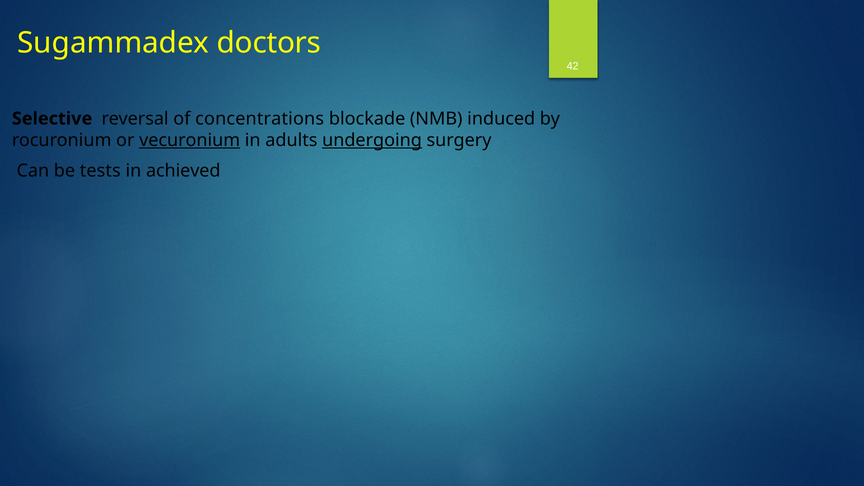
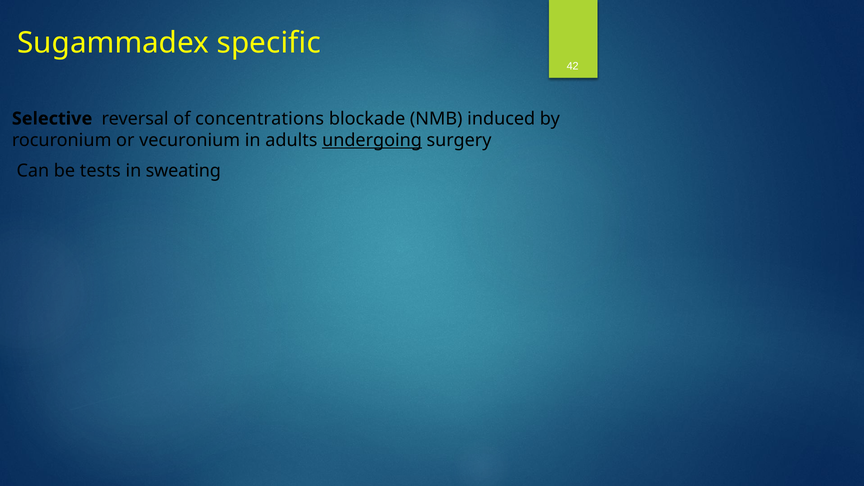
doctors: doctors -> specific
vecuronium underline: present -> none
achieved: achieved -> sweating
